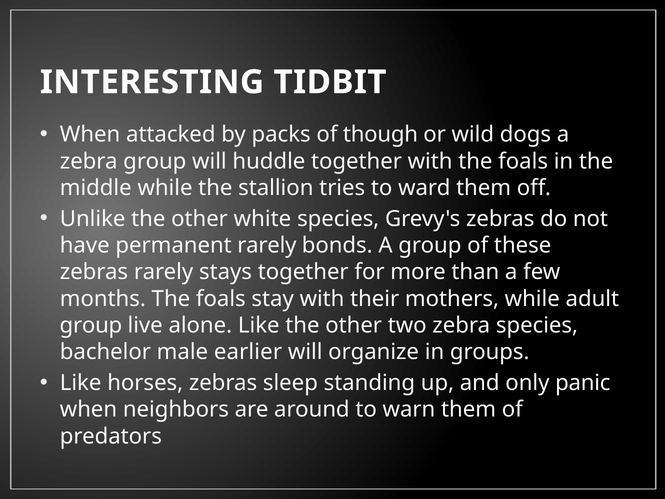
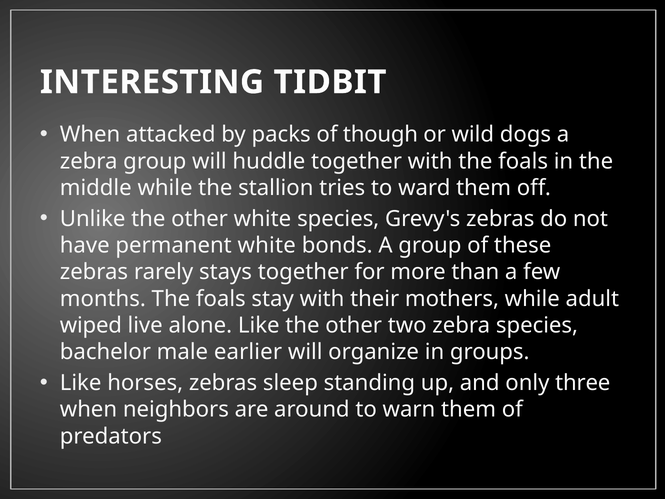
permanent rarely: rarely -> white
group at (91, 325): group -> wiped
panic: panic -> three
